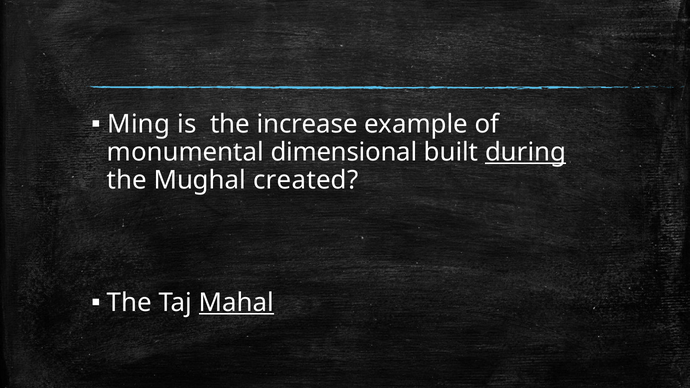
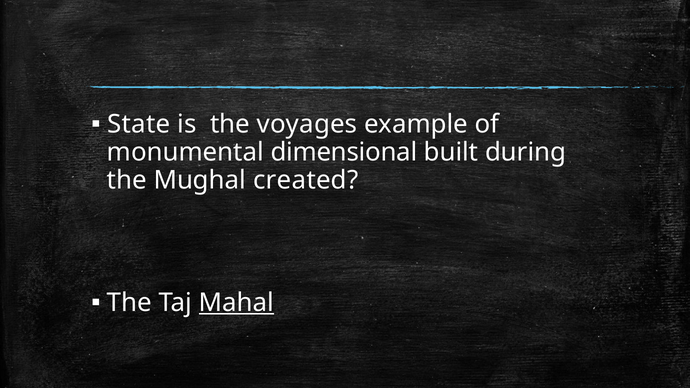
Ming: Ming -> State
increase: increase -> voyages
during underline: present -> none
